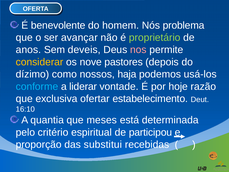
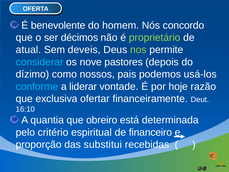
problema: problema -> concordo
avançar: avançar -> décimos
anos: anos -> atual
nos colour: pink -> light green
considerar colour: yellow -> light blue
haja: haja -> pais
estabelecimento: estabelecimento -> financeiramente
meses: meses -> obreiro
participou: participou -> financeiro
